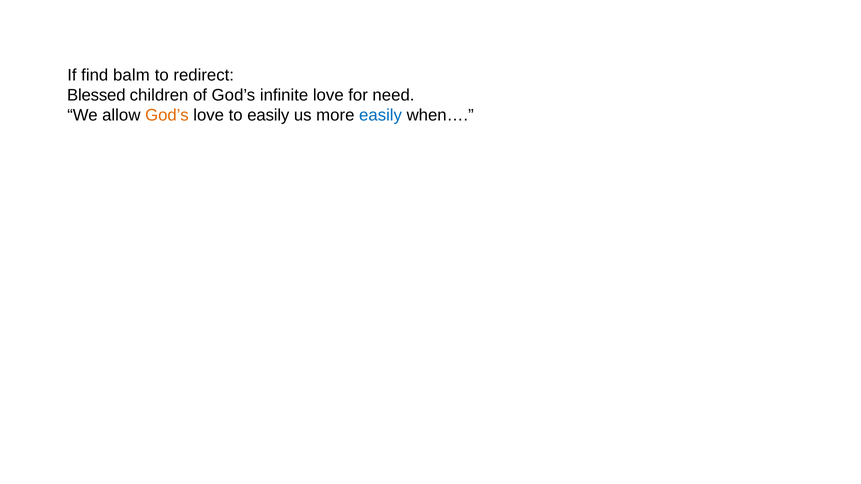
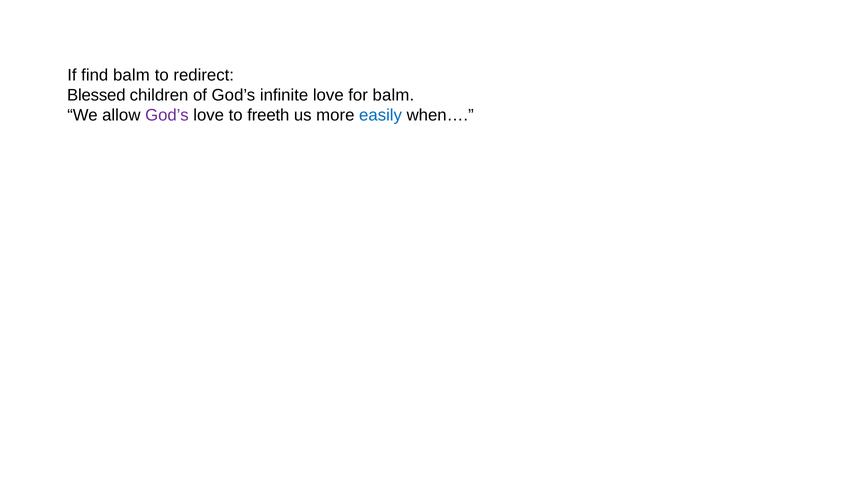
for need: need -> balm
God’s at (167, 115) colour: orange -> purple
to easily: easily -> freeth
